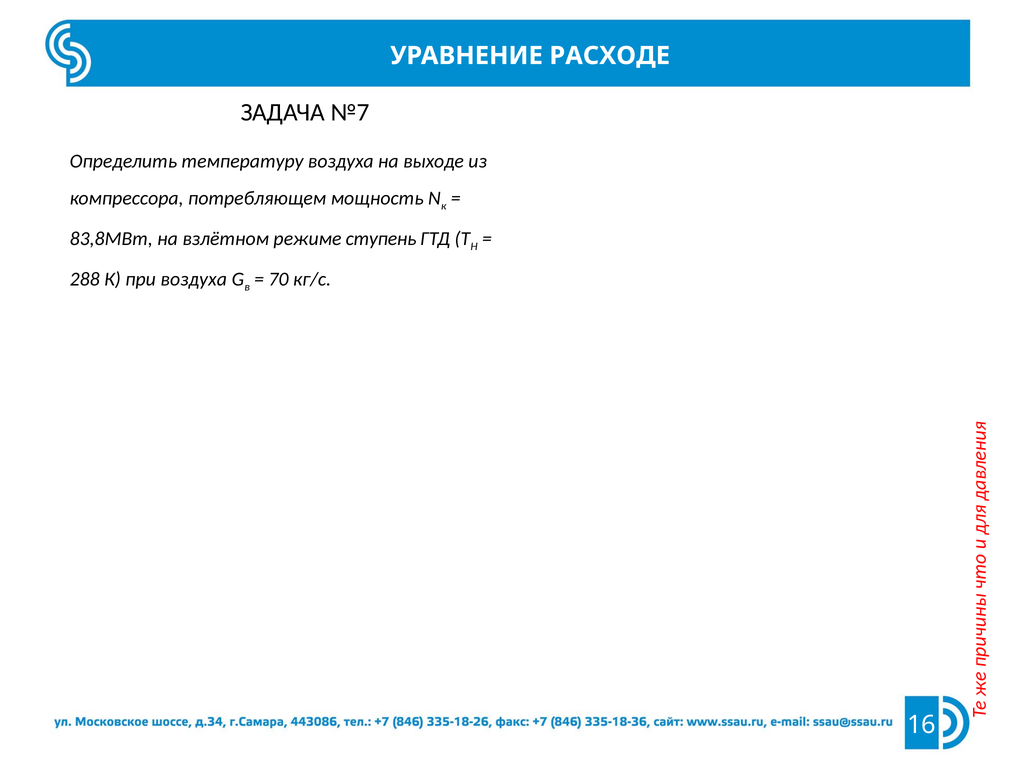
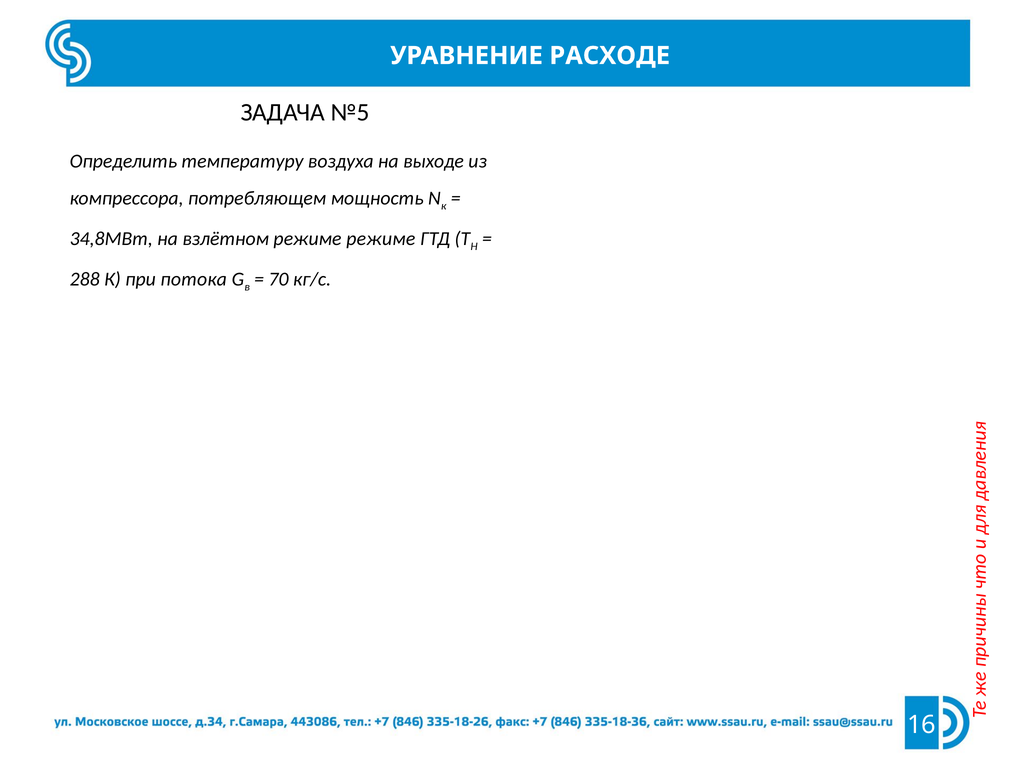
№7: №7 -> №5
83,8МВт: 83,8МВт -> 34,8МВт
режиме ступень: ступень -> режиме
при воздуха: воздуха -> потока
